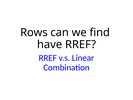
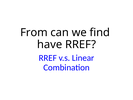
Rows: Rows -> From
